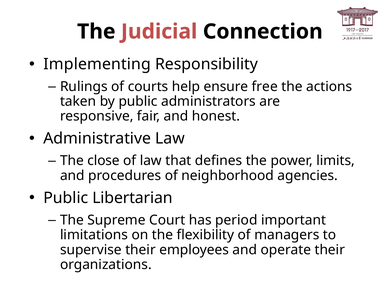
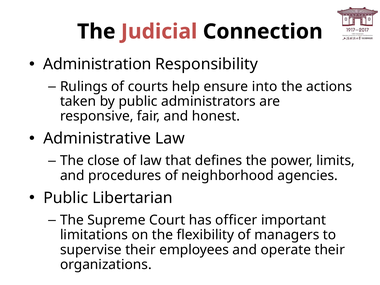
Implementing: Implementing -> Administration
free: free -> into
period: period -> officer
